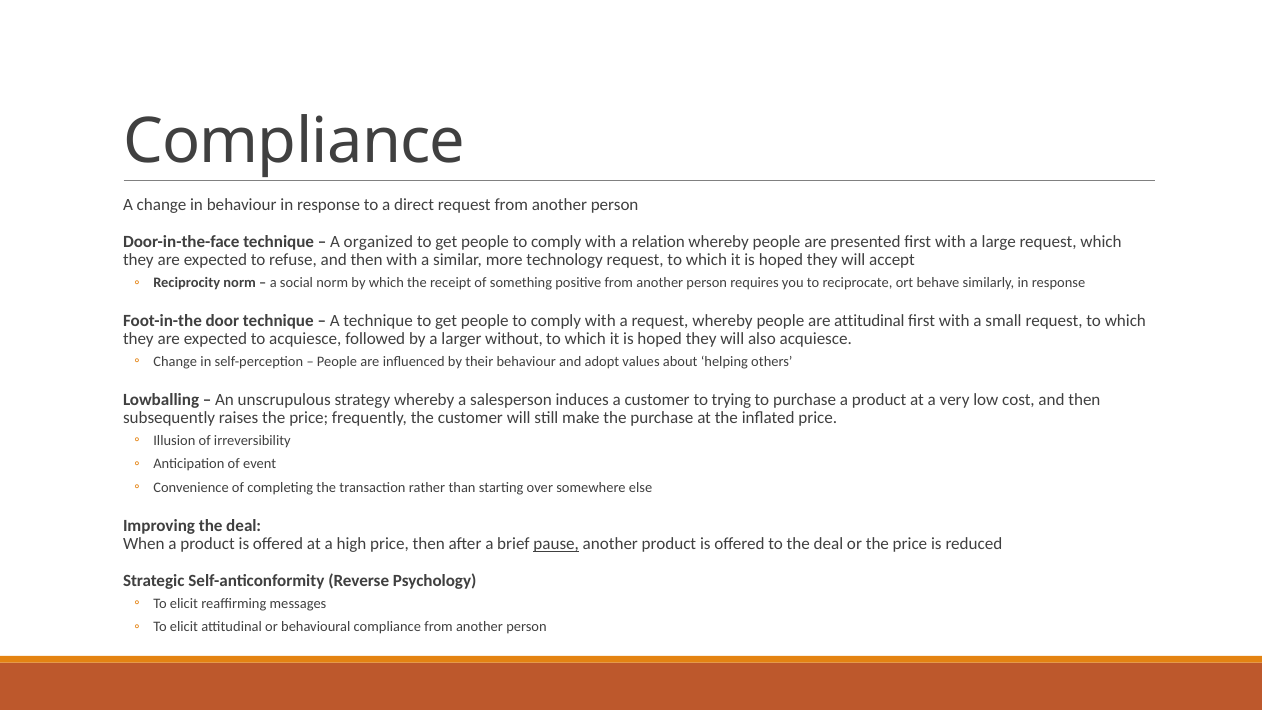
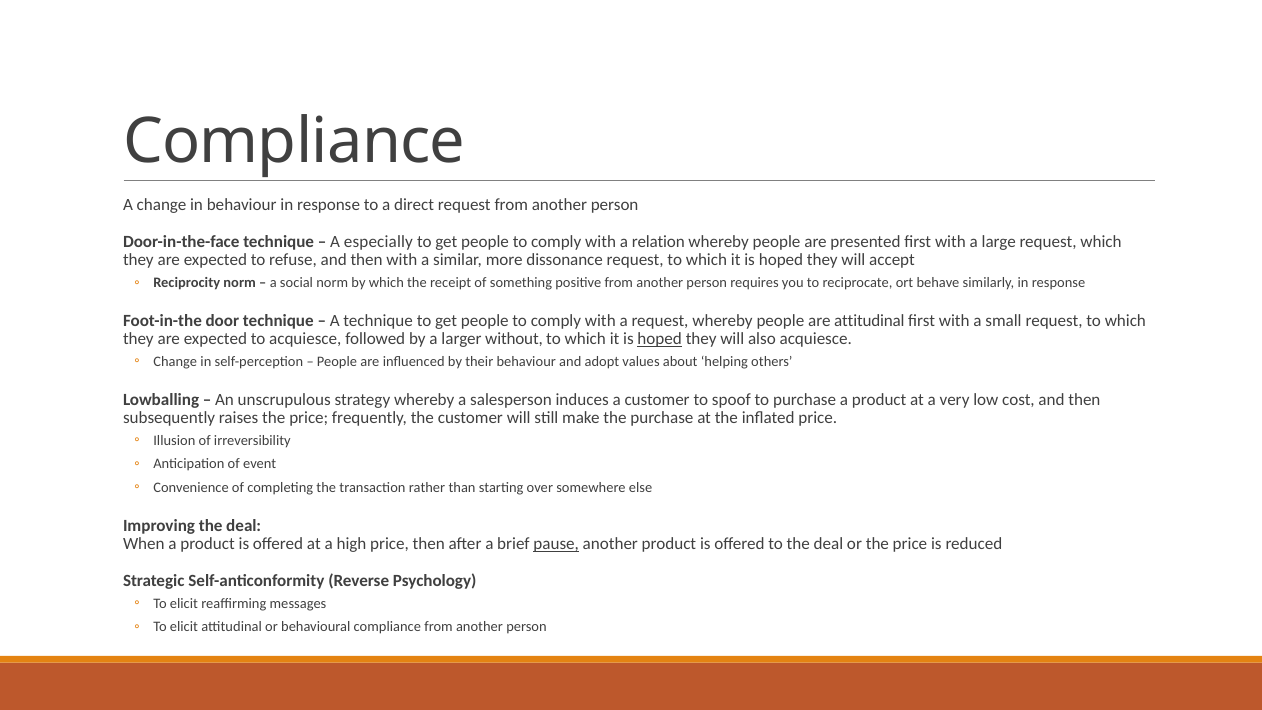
organized: organized -> especially
technology: technology -> dissonance
hoped at (660, 339) underline: none -> present
trying: trying -> spoof
